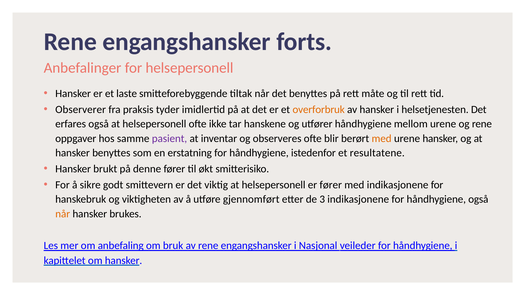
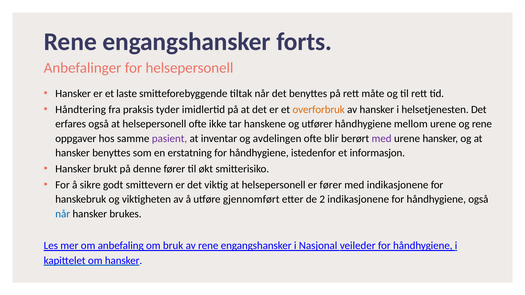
Observerer: Observerer -> Håndtering
observeres: observeres -> avdelingen
med at (382, 139) colour: orange -> purple
resultatene: resultatene -> informasjon
3: 3 -> 2
når at (63, 214) colour: orange -> blue
